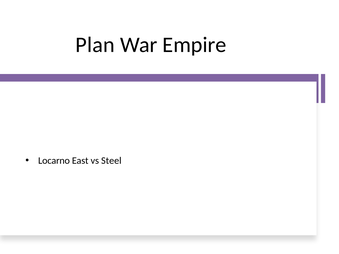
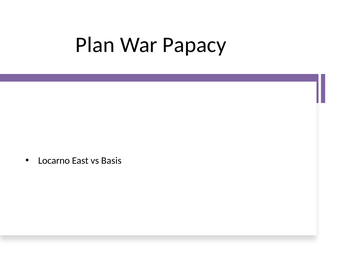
Empire: Empire -> Papacy
Steel: Steel -> Basis
